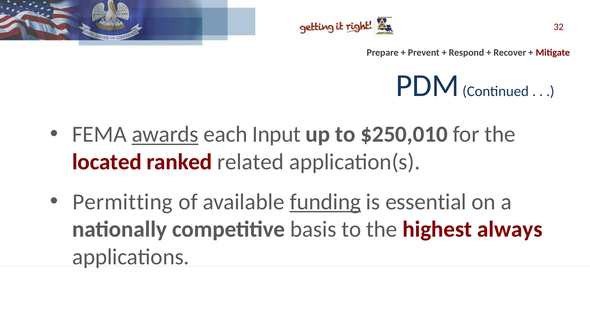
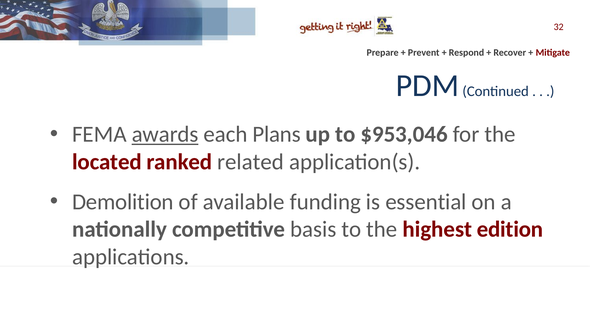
Input: Input -> Plans
$250,010: $250,010 -> $953,046
Permitting: Permitting -> Demolition
funding underline: present -> none
always: always -> edition
